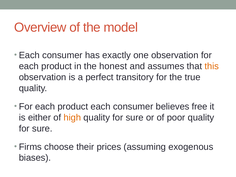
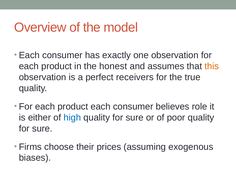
transitory: transitory -> receivers
free: free -> role
high colour: orange -> blue
